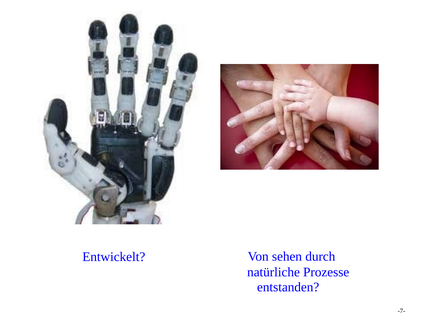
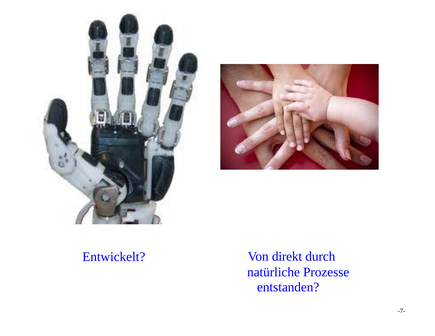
sehen: sehen -> direkt
